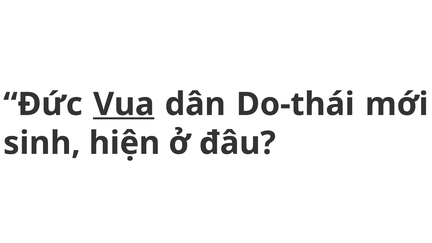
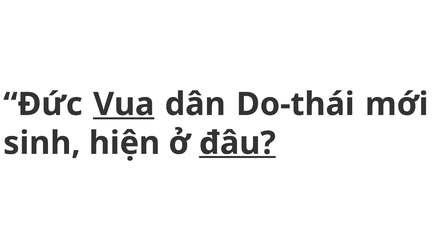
đâu underline: none -> present
